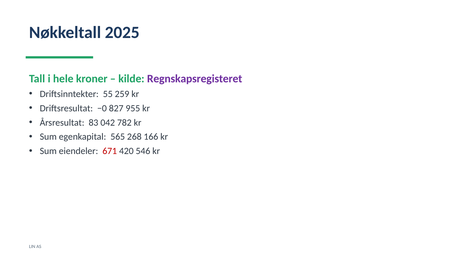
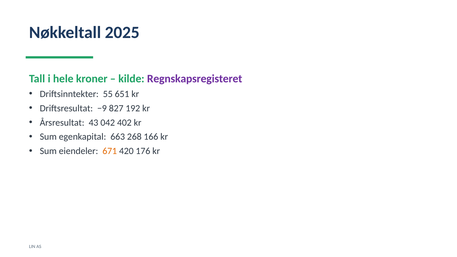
259: 259 -> 651
−0: −0 -> −9
955: 955 -> 192
83: 83 -> 43
782: 782 -> 402
565: 565 -> 663
671 colour: red -> orange
546: 546 -> 176
